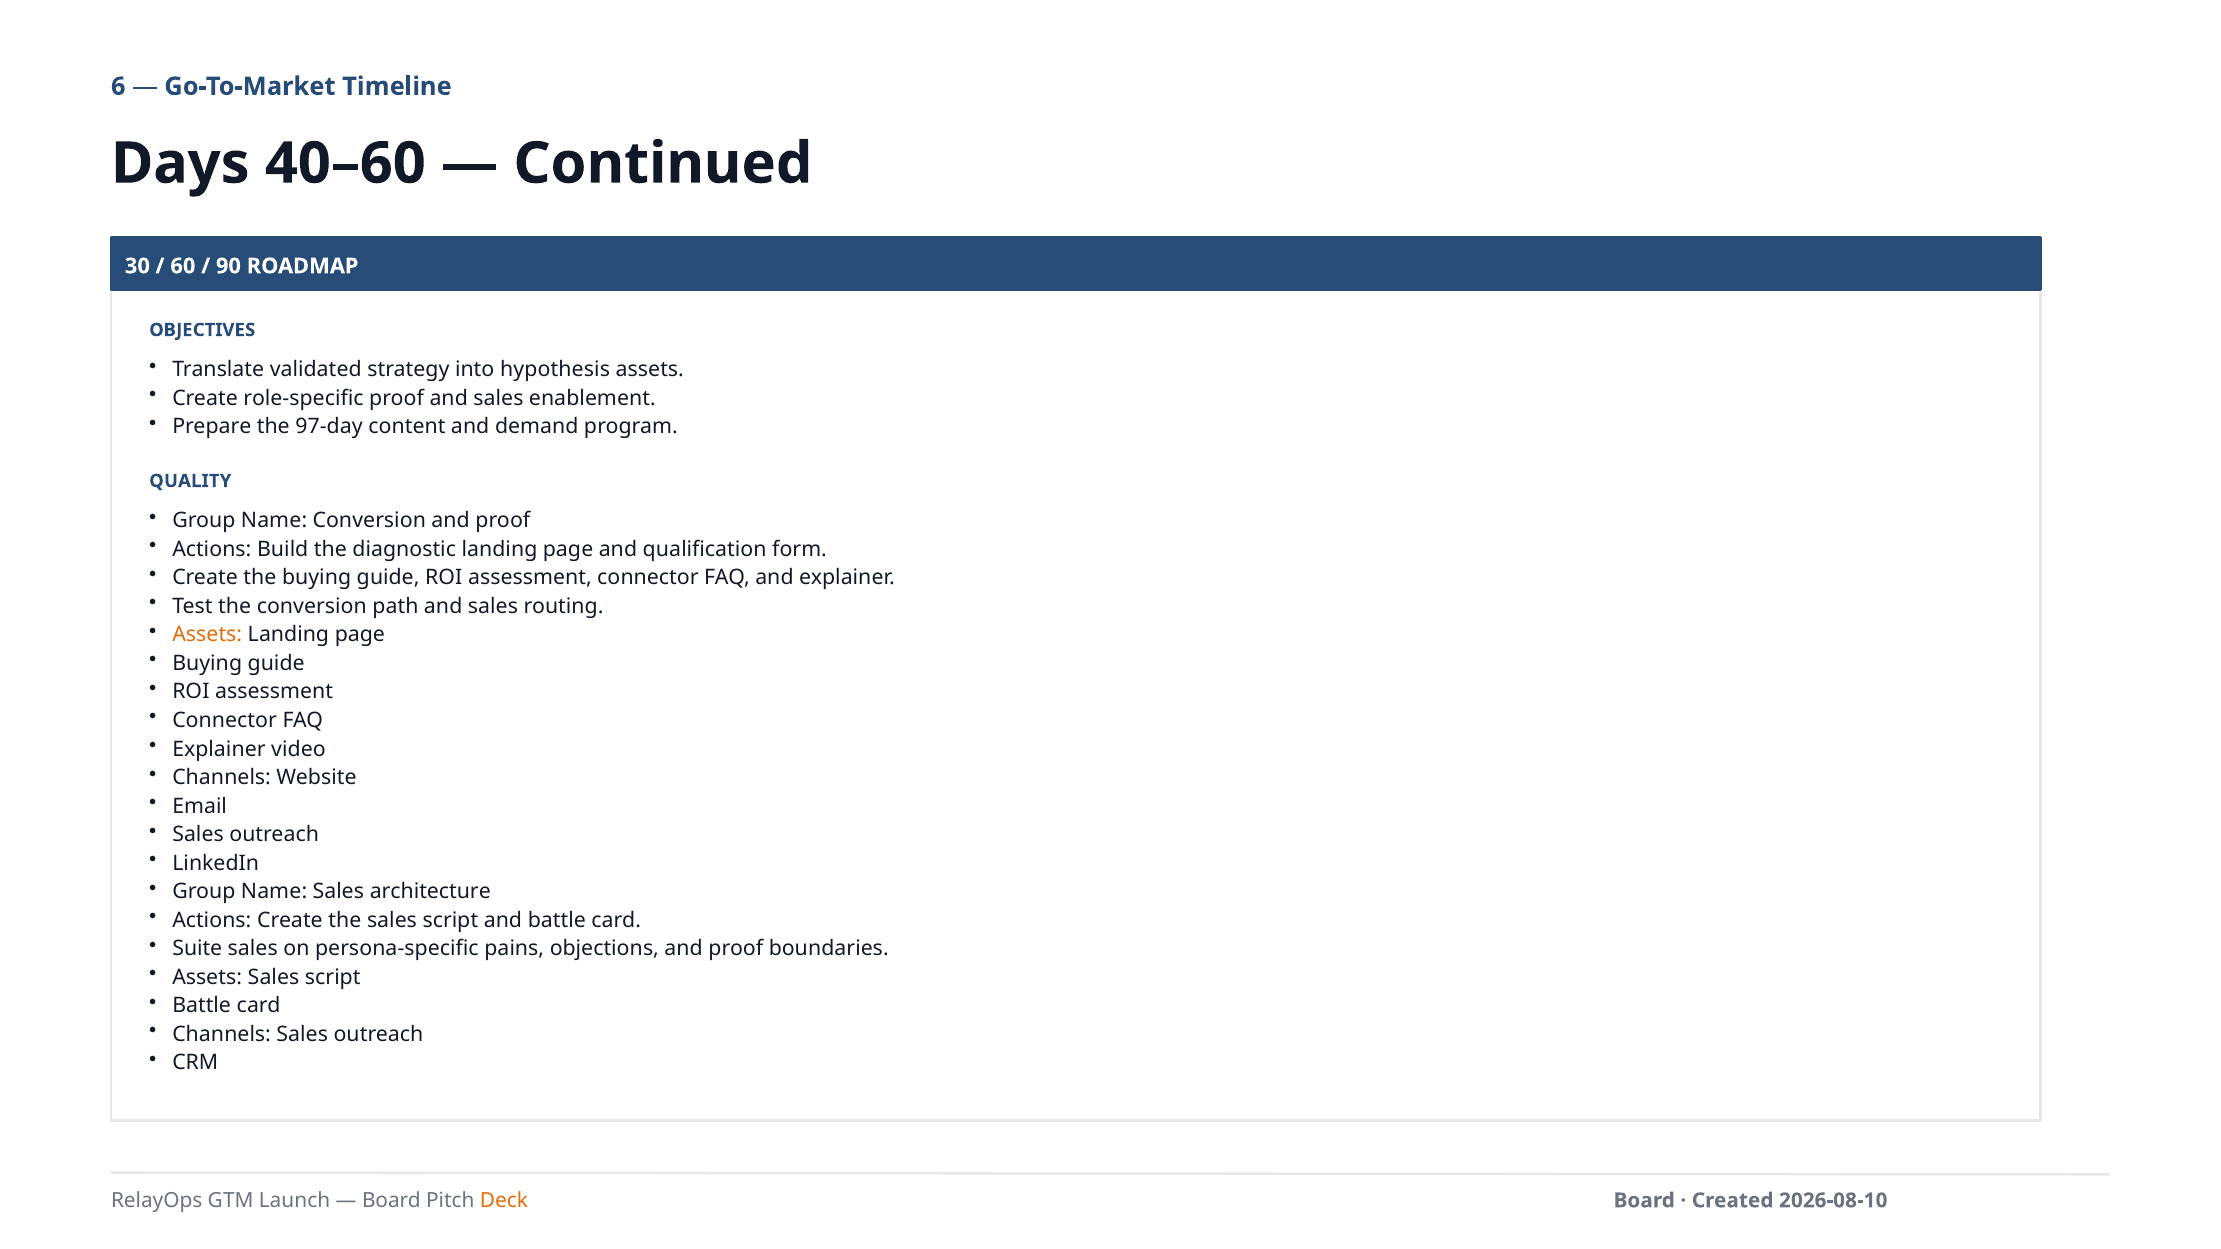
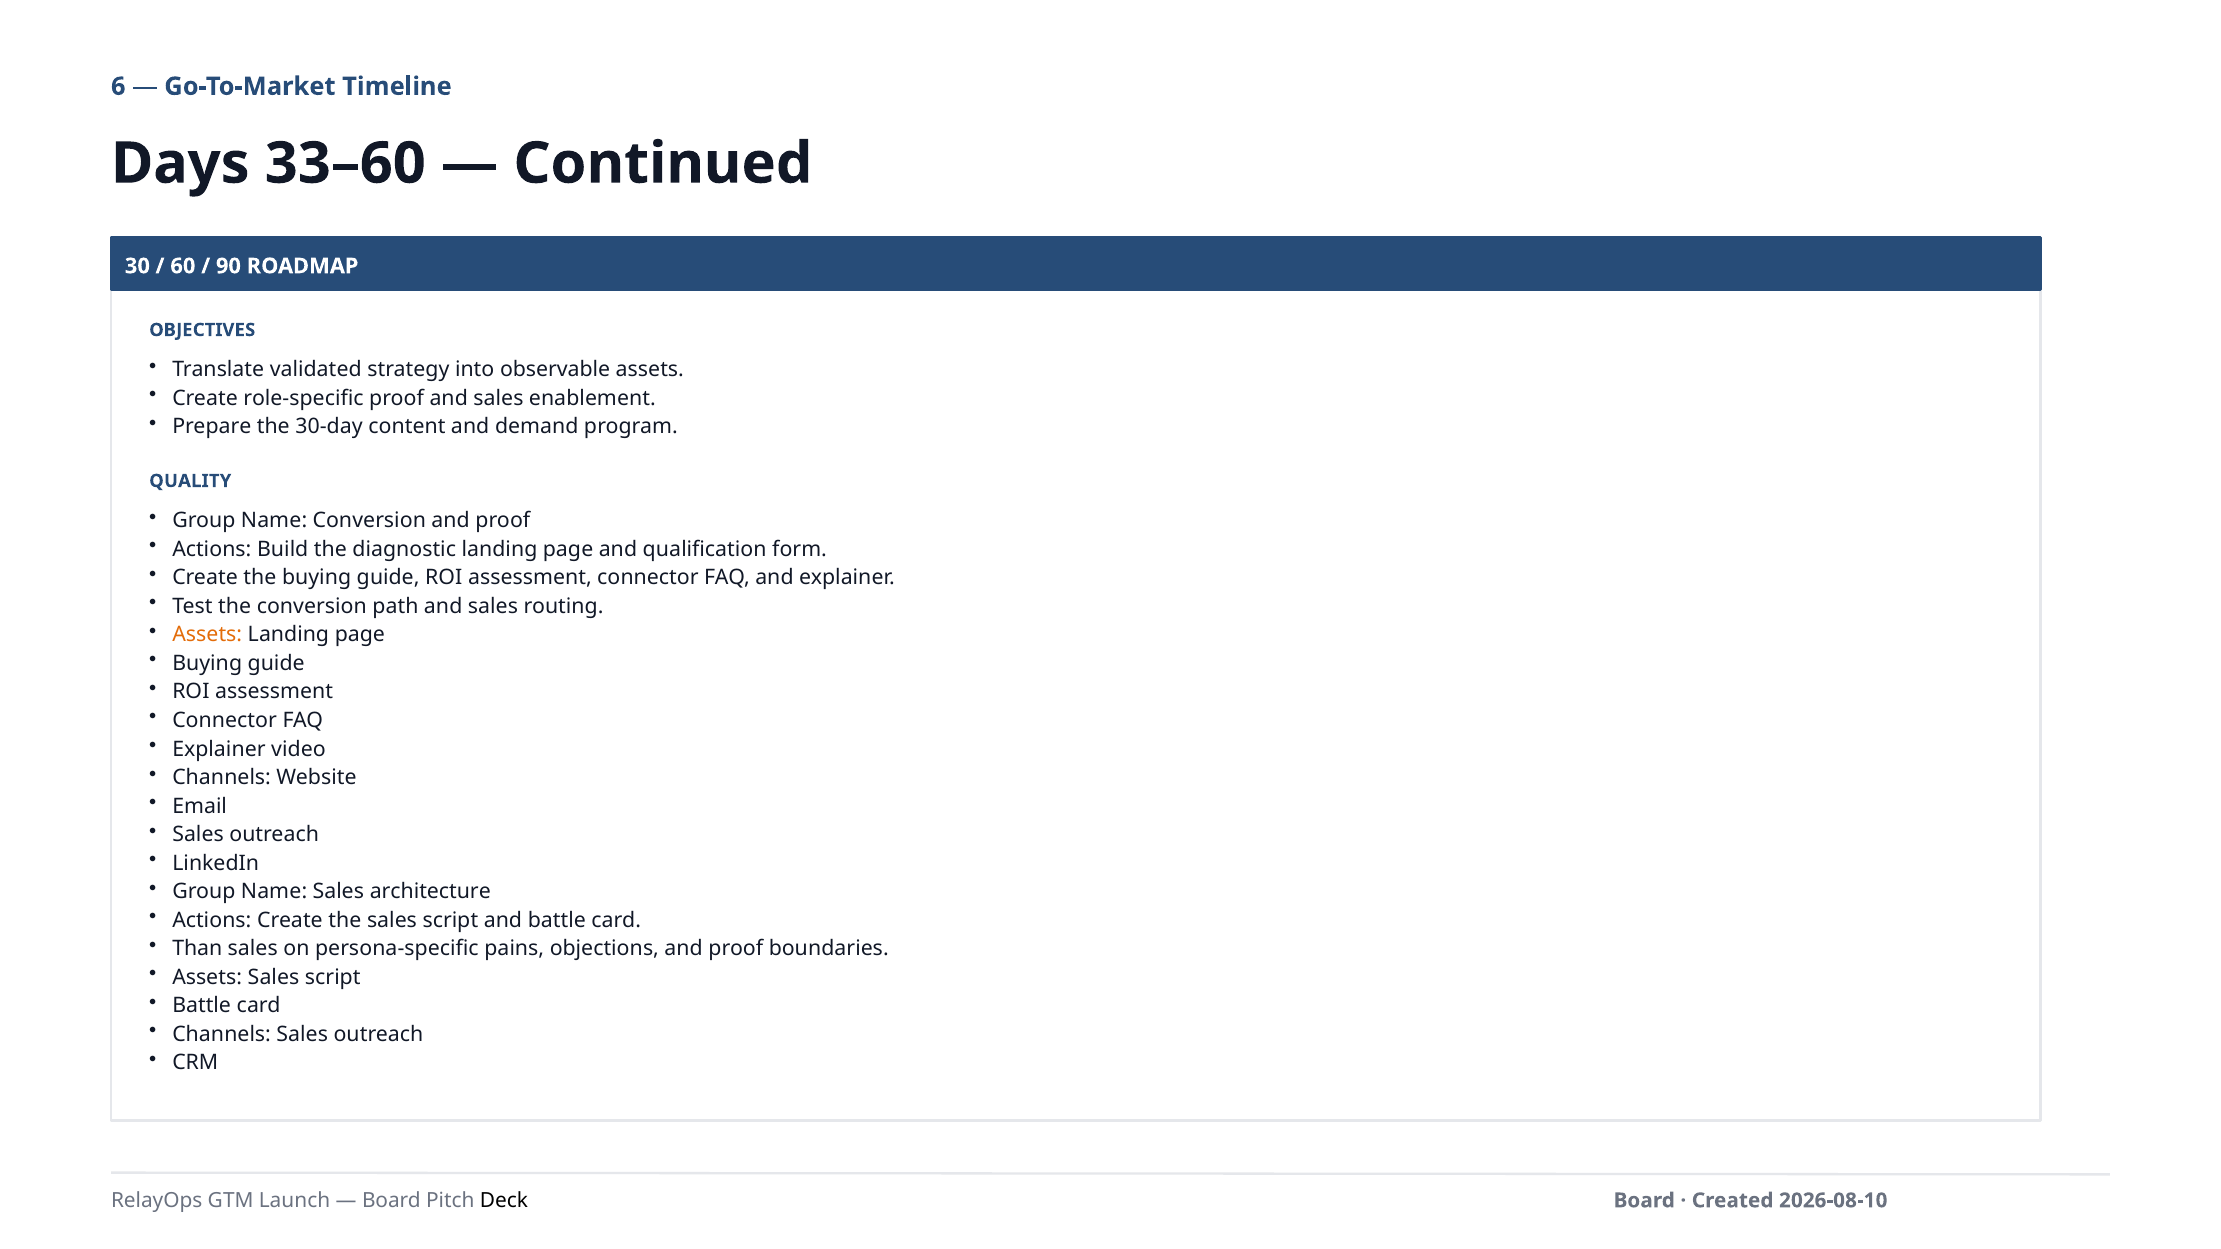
40–60: 40–60 -> 33–60
hypothesis: hypothesis -> observable
97-day: 97-day -> 30-day
Suite: Suite -> Than
Deck colour: orange -> black
